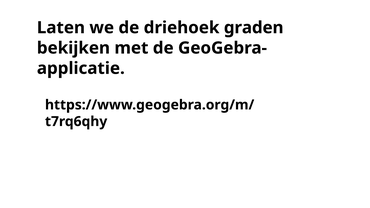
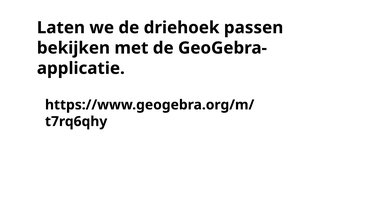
graden: graden -> passen
